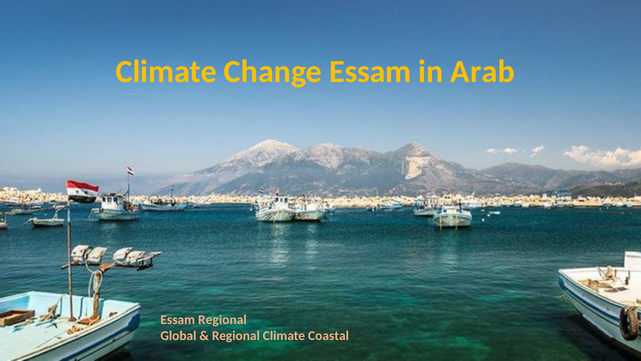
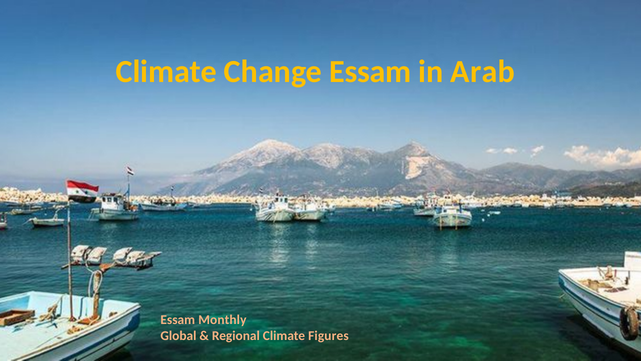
Essam Regional: Regional -> Monthly
Coastal: Coastal -> Figures
